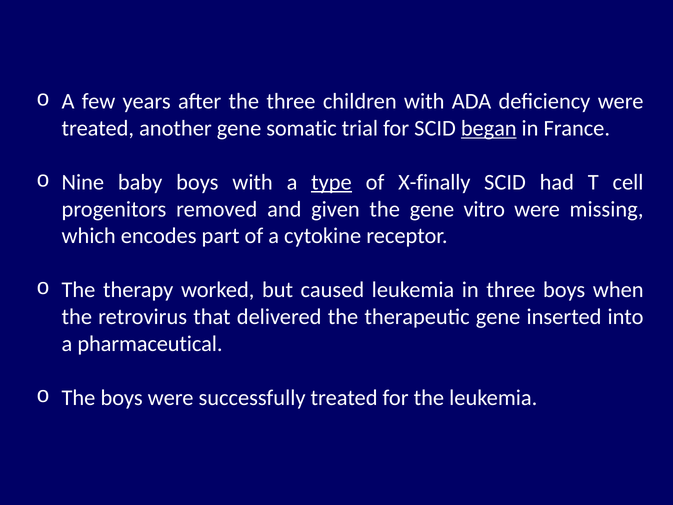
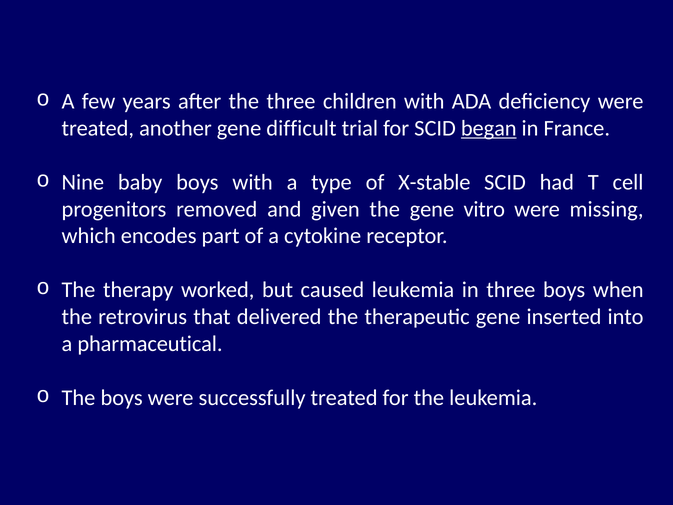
somatic: somatic -> difficult
type underline: present -> none
X-finally: X-finally -> X-stable
